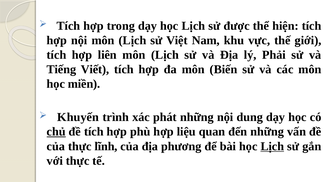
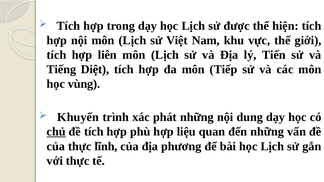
Phải: Phải -> Tiến
Viết: Viết -> Diệt
Biến: Biến -> Tiếp
miền: miền -> vùng
Lịch at (272, 146) underline: present -> none
